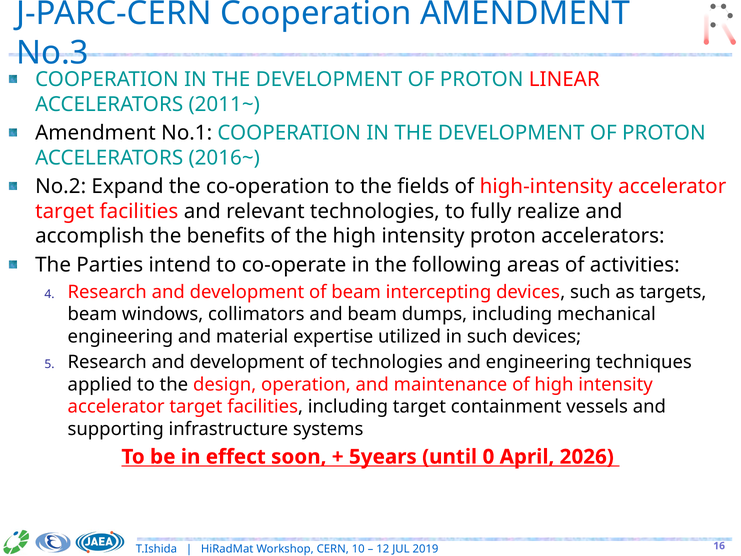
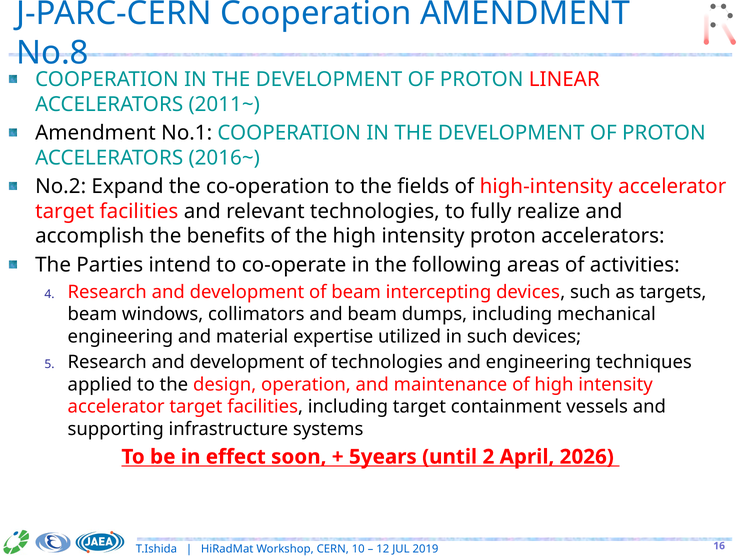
No.3: No.3 -> No.8
0: 0 -> 2
